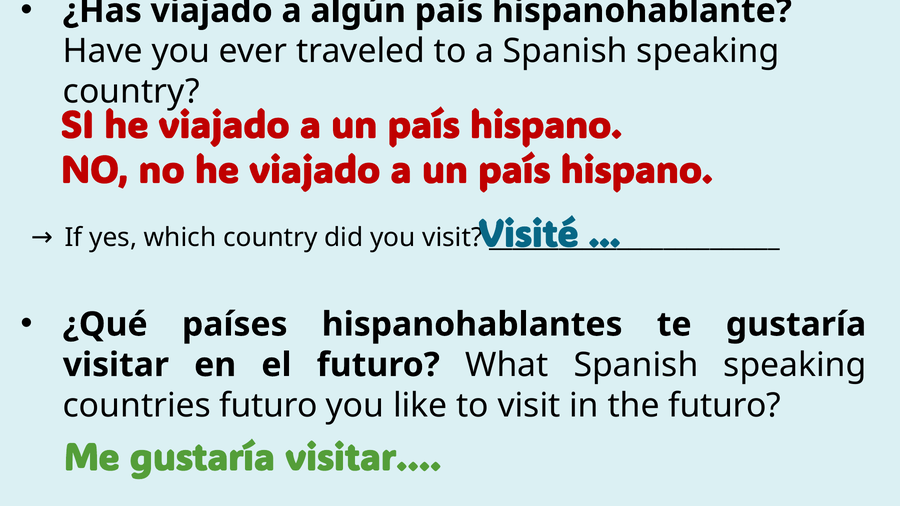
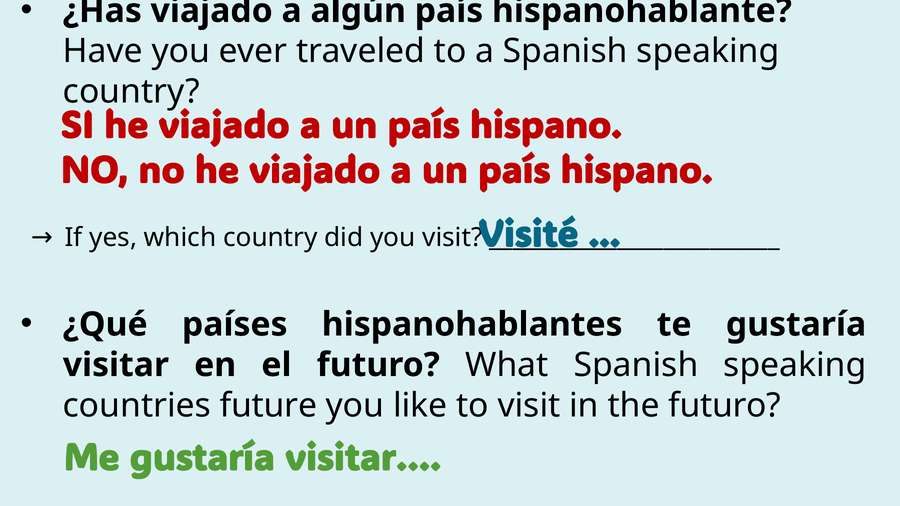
countries futuro: futuro -> future
